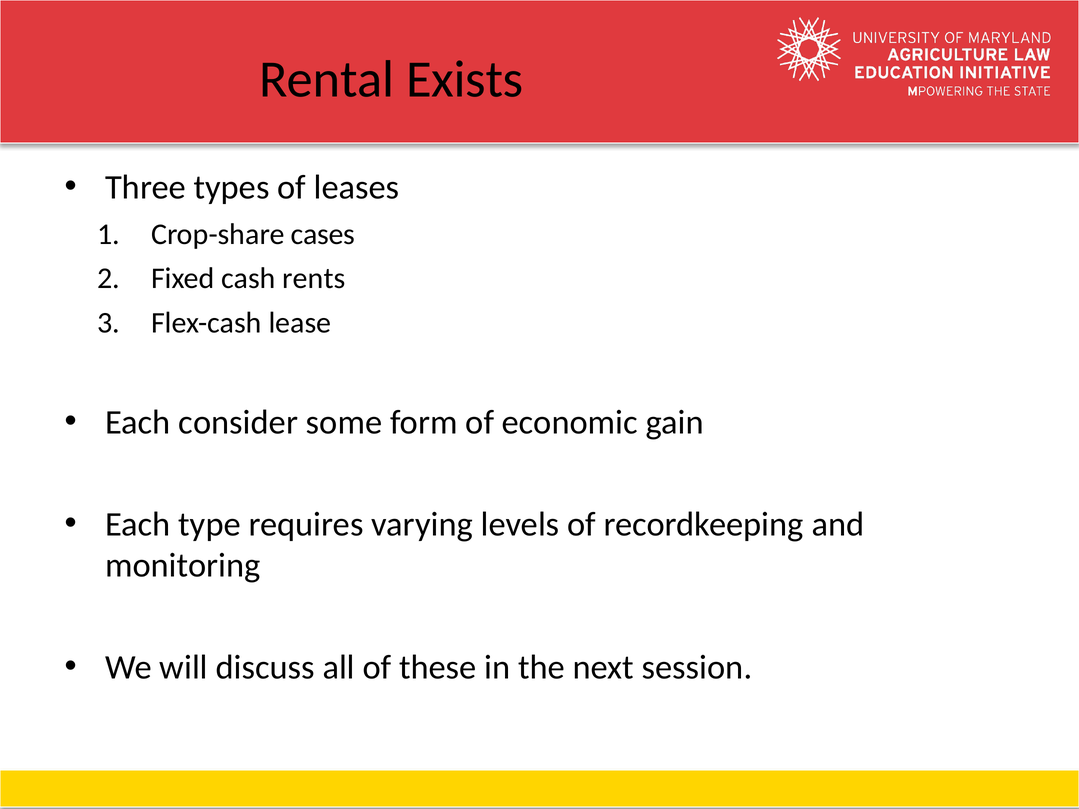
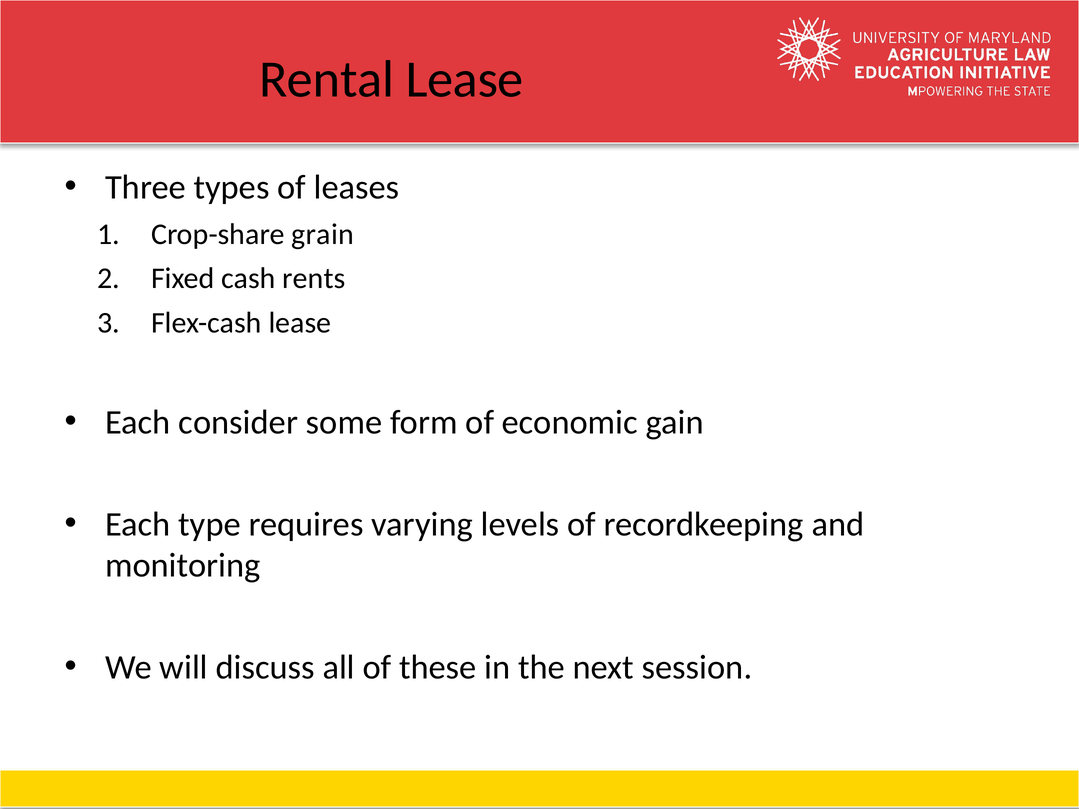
Rental Exists: Exists -> Lease
cases: cases -> grain
